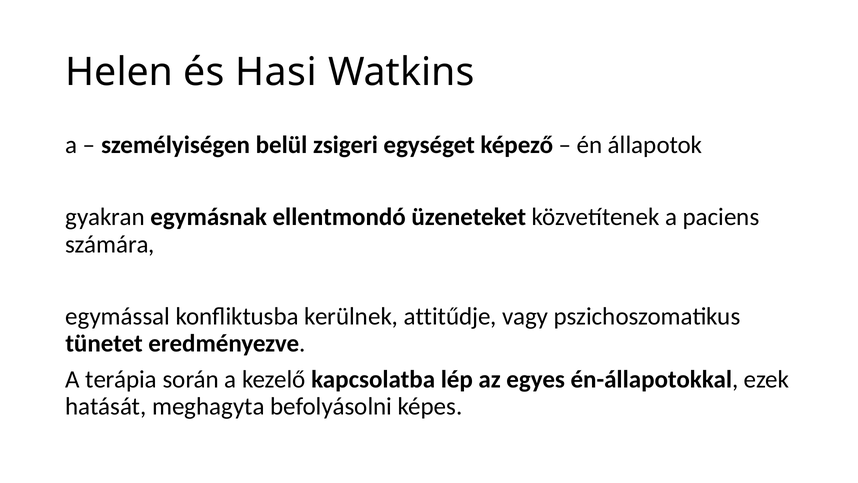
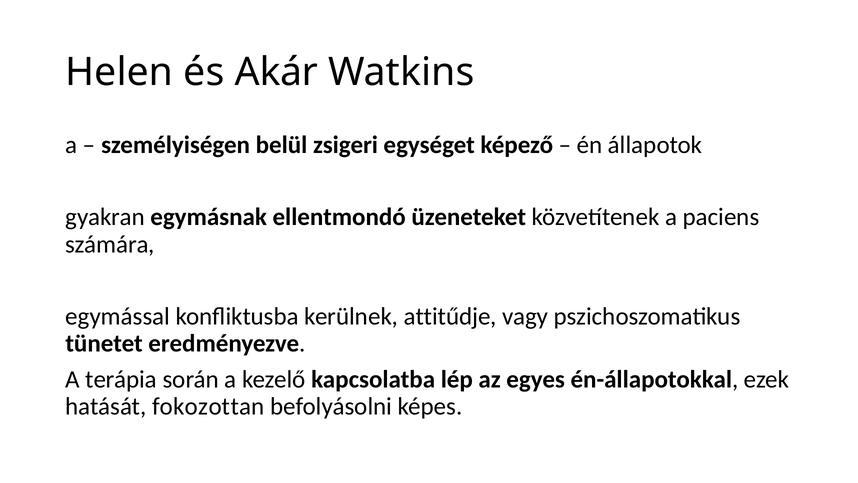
Hasi: Hasi -> Akár
meghagyta: meghagyta -> fokozottan
